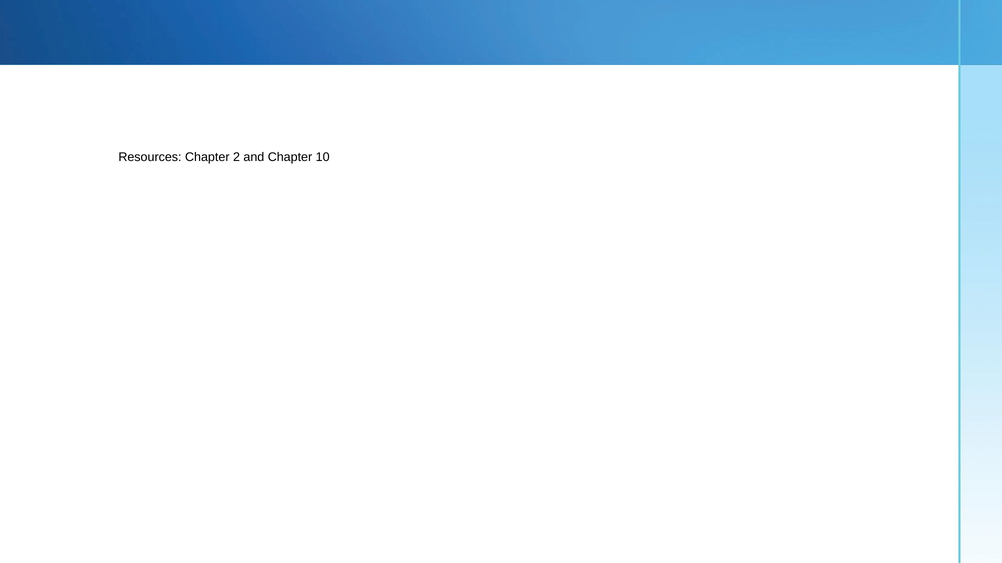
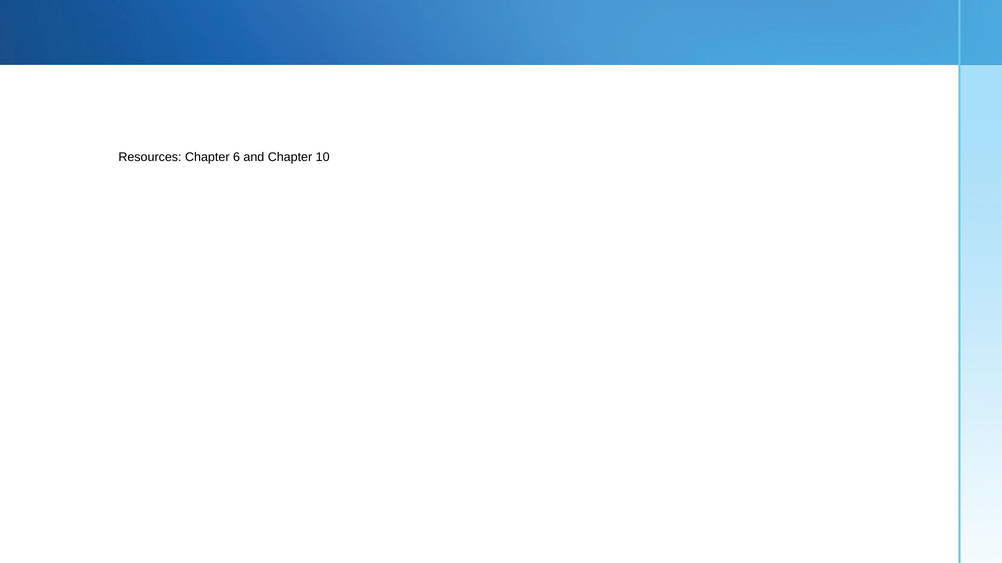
2: 2 -> 6
